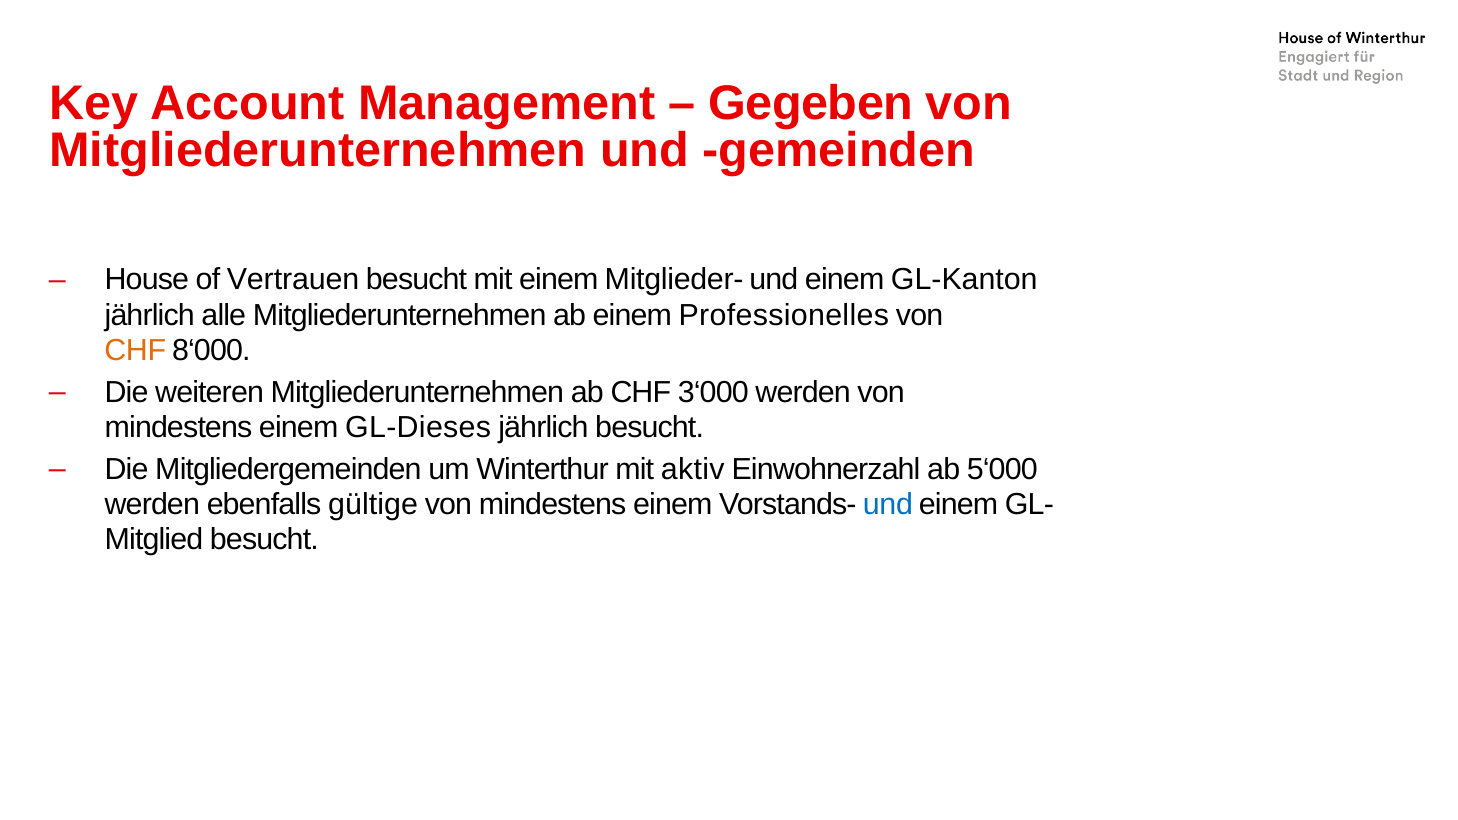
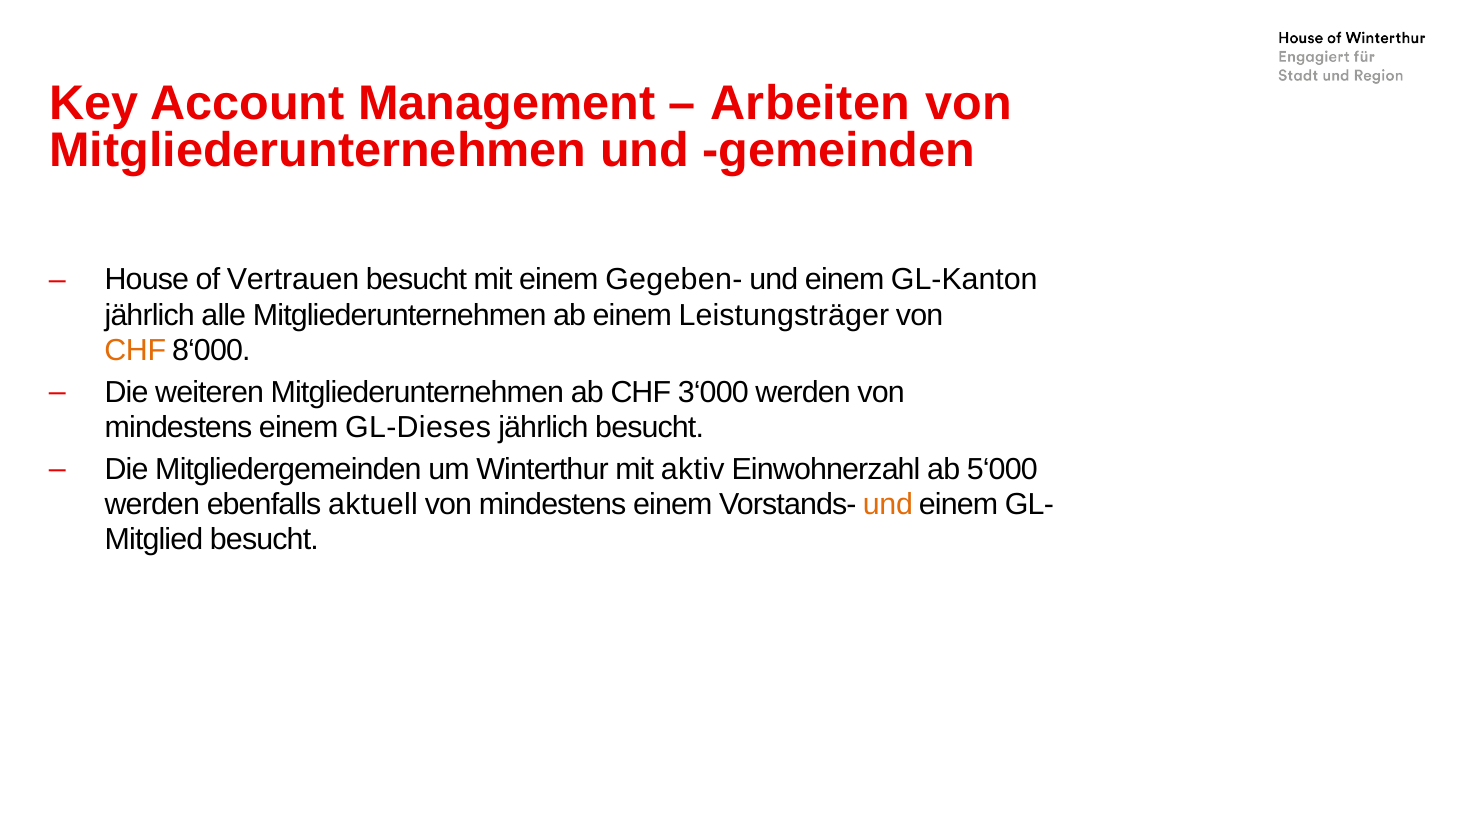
Gegeben: Gegeben -> Arbeiten
Mitglieder-: Mitglieder- -> Gegeben-
Professionelles: Professionelles -> Leistungsträger
gültige: gültige -> aktuell
und at (888, 504) colour: blue -> orange
